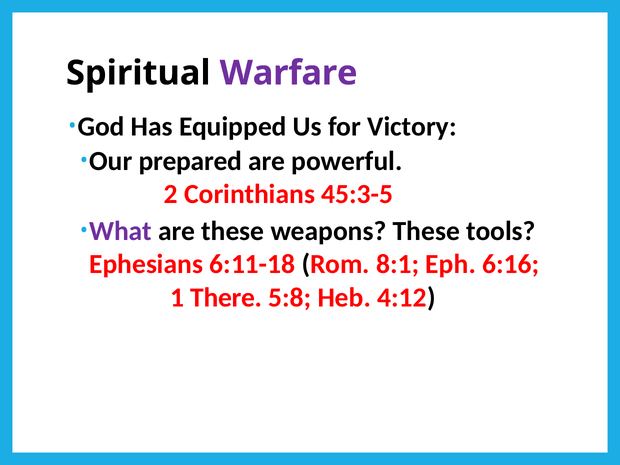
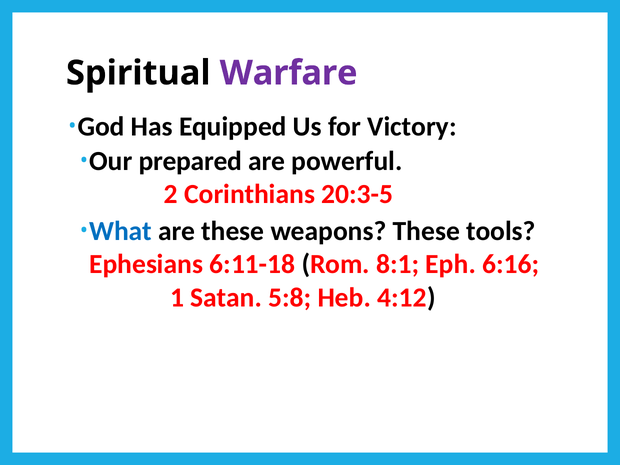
45:3-5: 45:3-5 -> 20:3-5
What colour: purple -> blue
There: There -> Satan
